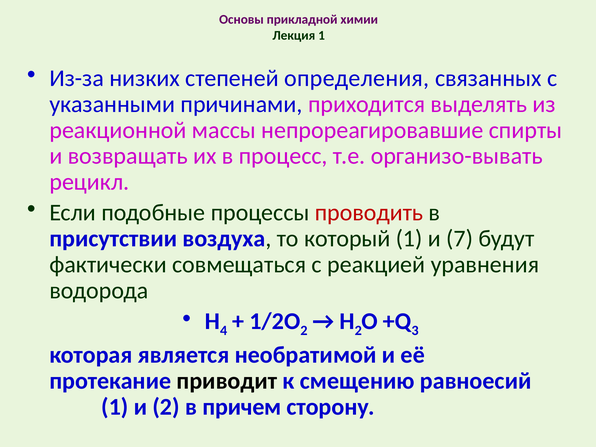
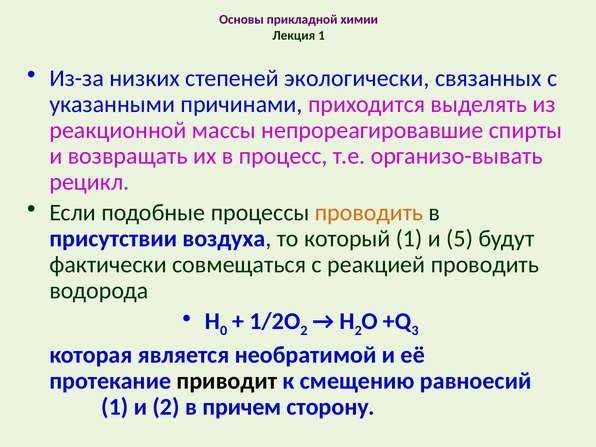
определения: определения -> экологически
проводить at (369, 213) colour: red -> orange
7: 7 -> 5
реакцией уравнения: уравнения -> проводить
4: 4 -> 0
